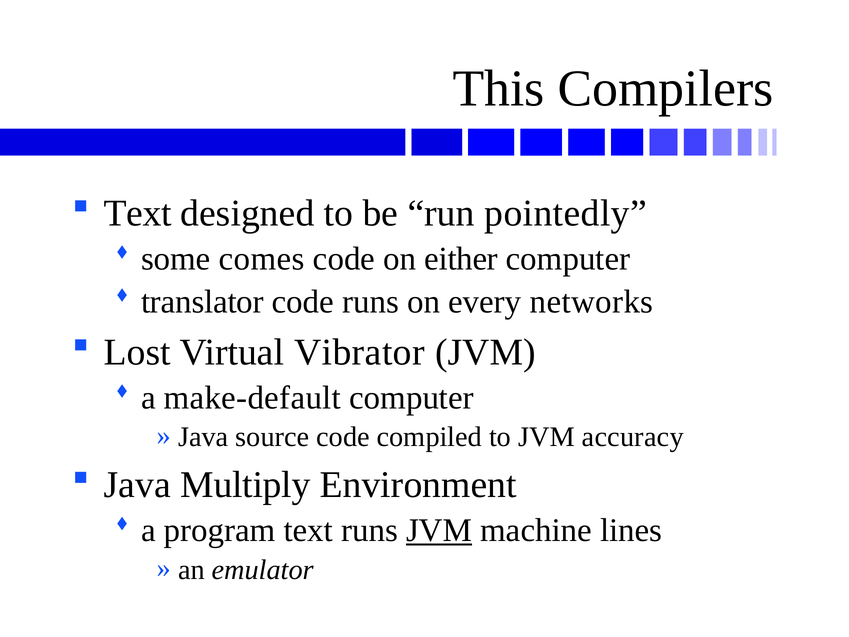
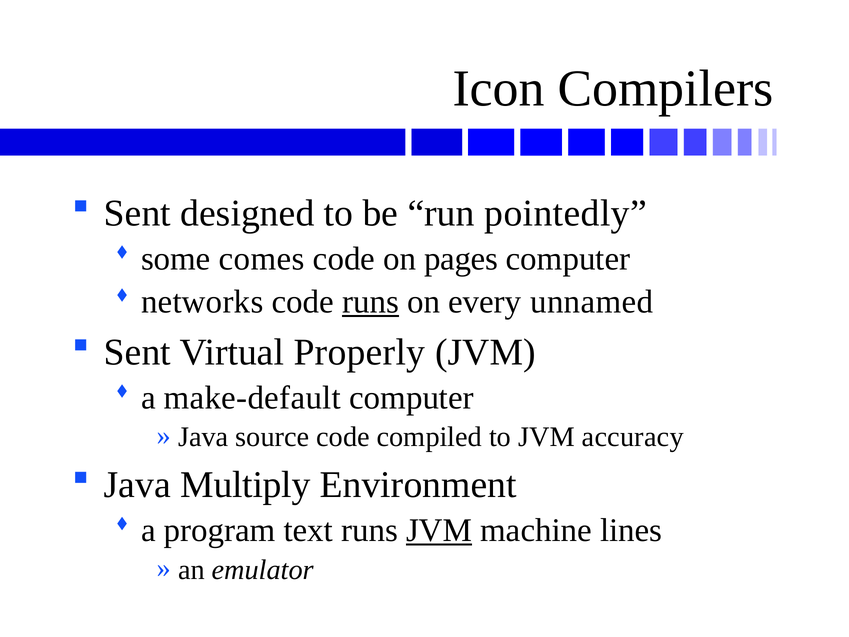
This: This -> Icon
Text at (138, 213): Text -> Sent
either: either -> pages
translator: translator -> networks
runs at (371, 302) underline: none -> present
networks: networks -> unnamed
Lost at (137, 352): Lost -> Sent
Vibrator: Vibrator -> Properly
